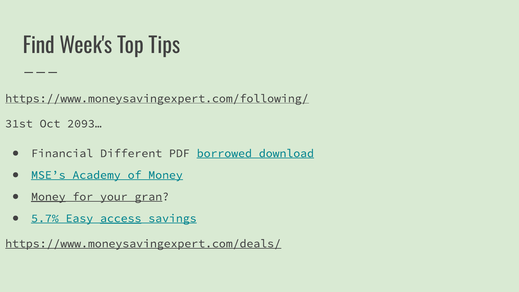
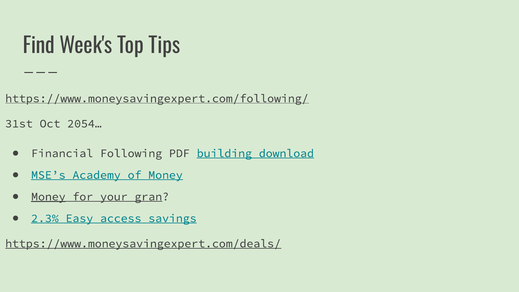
2093…: 2093… -> 2054…
Different: Different -> Following
borrowed: borrowed -> building
5.7%: 5.7% -> 2.3%
access underline: present -> none
